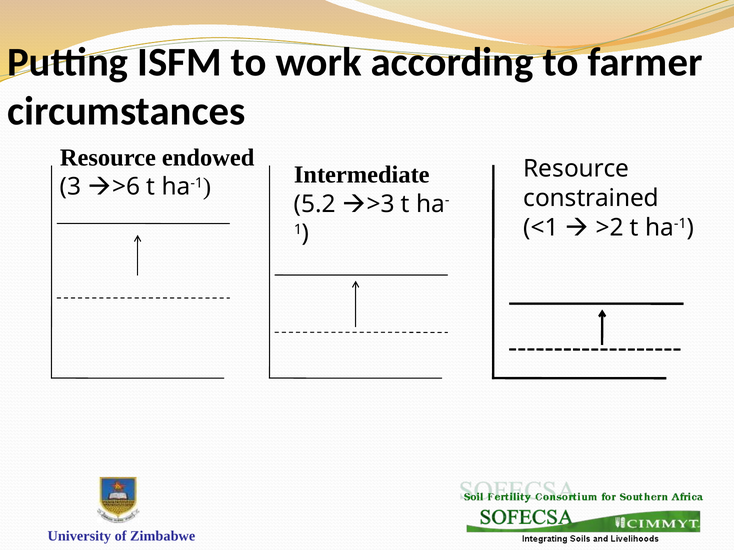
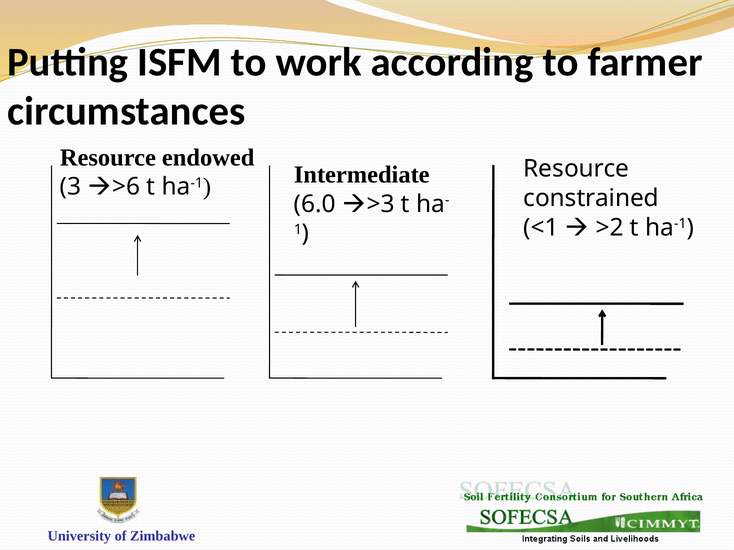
5.2: 5.2 -> 6.0
